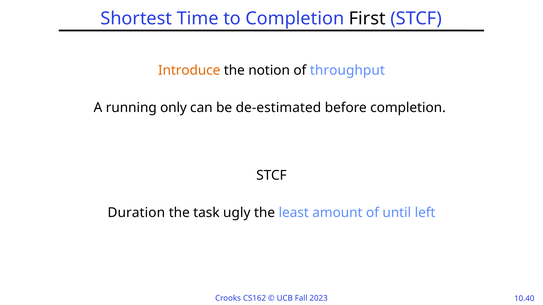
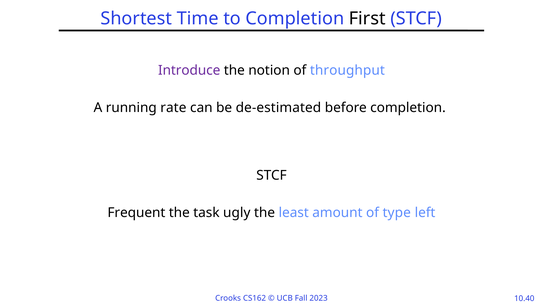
Introduce colour: orange -> purple
only: only -> rate
Duration: Duration -> Frequent
until: until -> type
